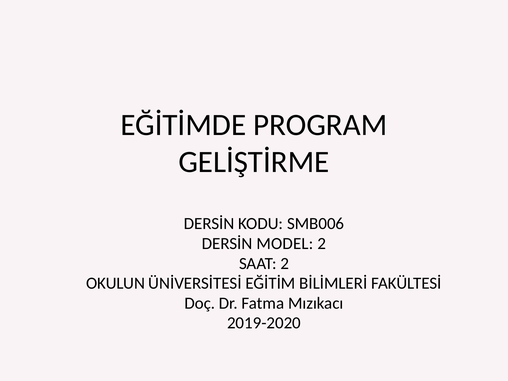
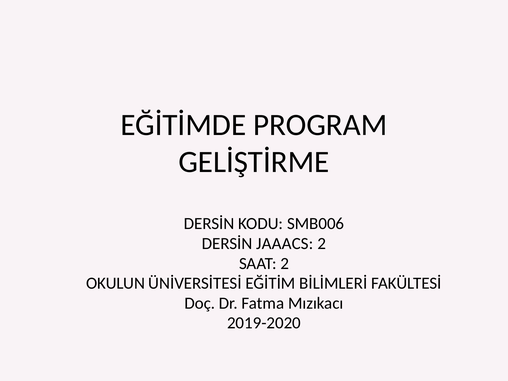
MODEL: MODEL -> JAAACS
